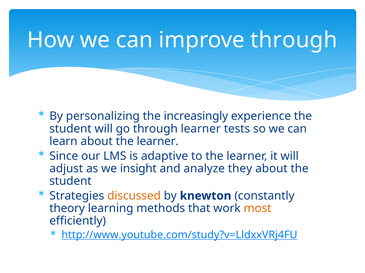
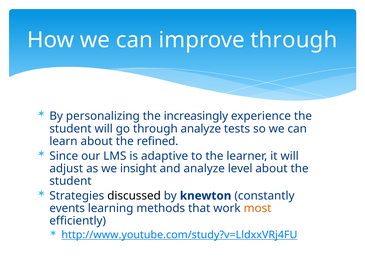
through learner: learner -> analyze
about the learner: learner -> refined
they: they -> level
discussed colour: orange -> black
theory: theory -> events
